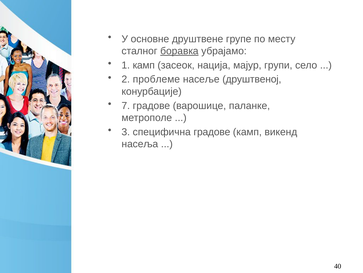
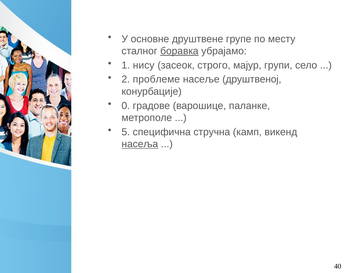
1 камп: камп -> нису
нација: нација -> строго
7: 7 -> 0
3: 3 -> 5
специфична градове: градове -> стручна
насеља underline: none -> present
